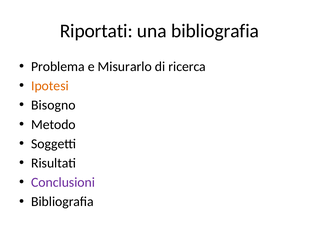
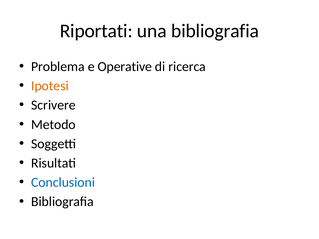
Misurarlo: Misurarlo -> Operative
Bisogno: Bisogno -> Scrivere
Conclusioni colour: purple -> blue
